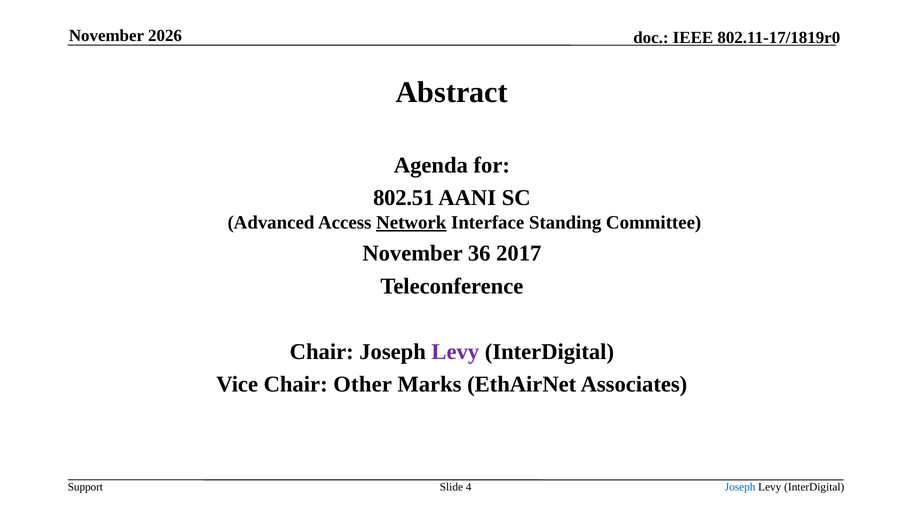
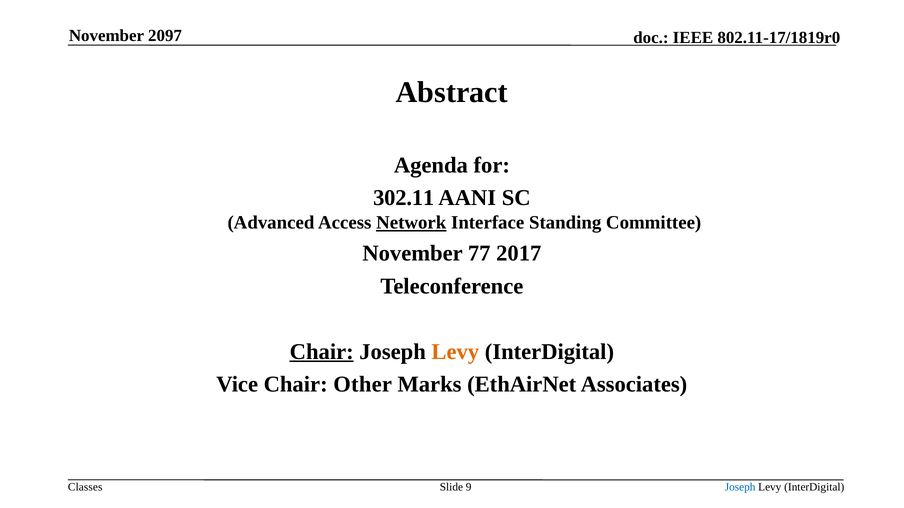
2026: 2026 -> 2097
802.51: 802.51 -> 302.11
36: 36 -> 77
Chair at (322, 352) underline: none -> present
Levy at (455, 352) colour: purple -> orange
Support: Support -> Classes
4: 4 -> 9
